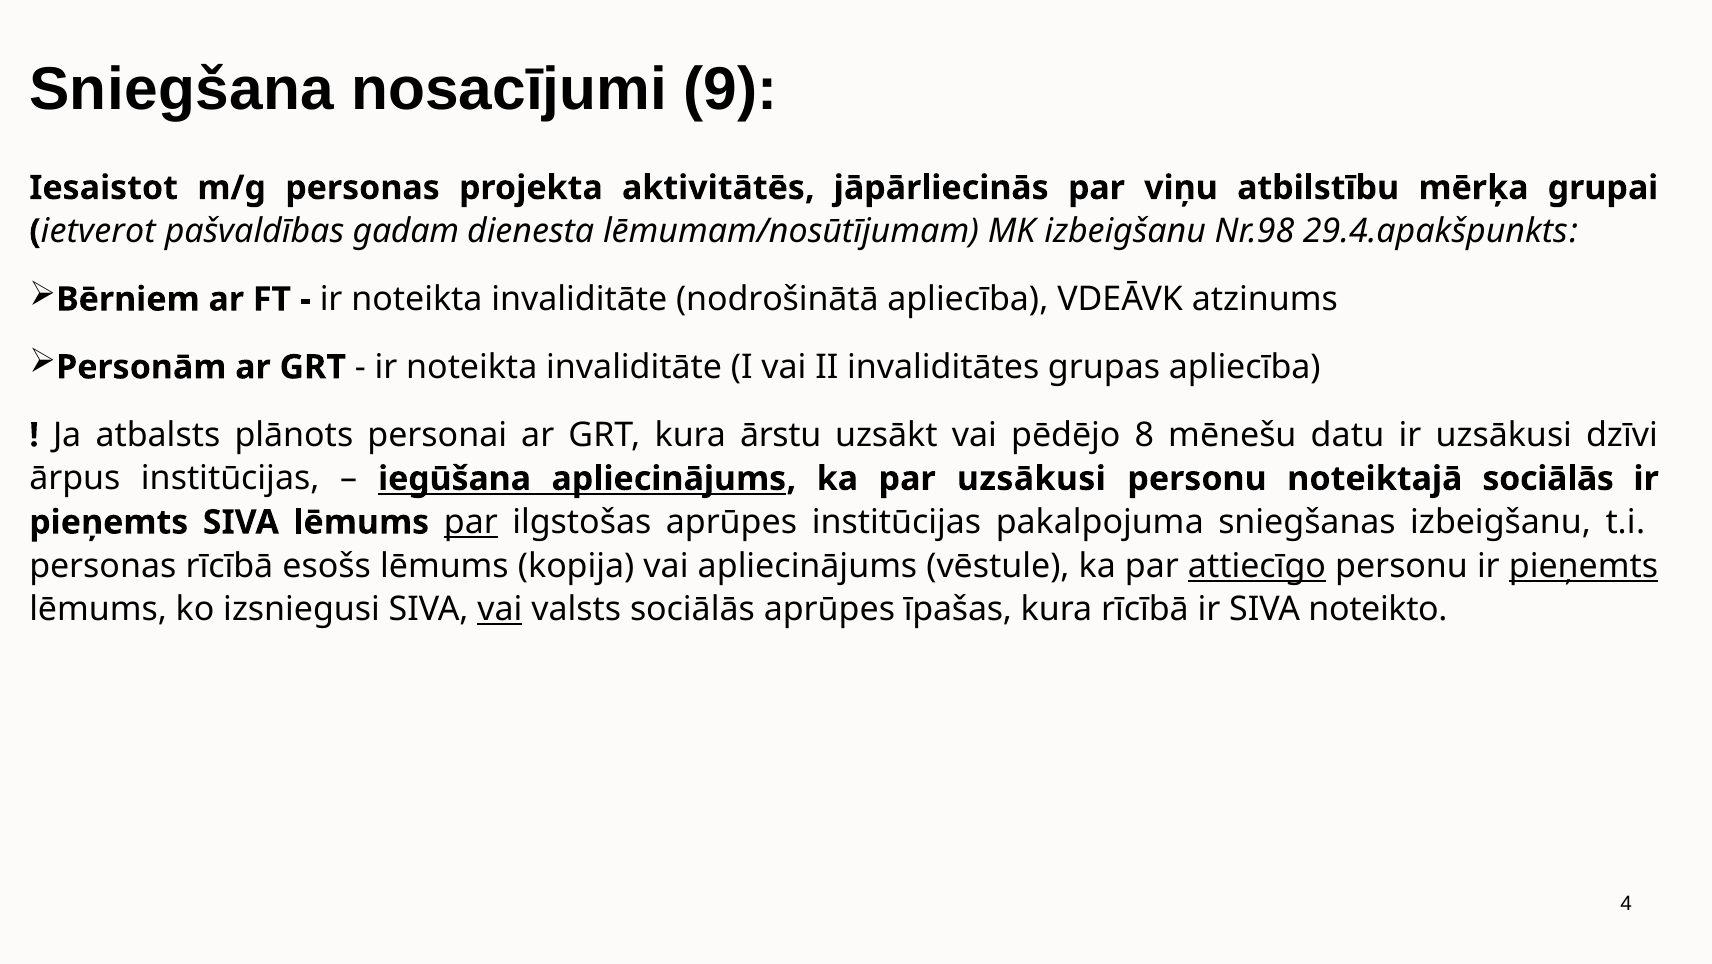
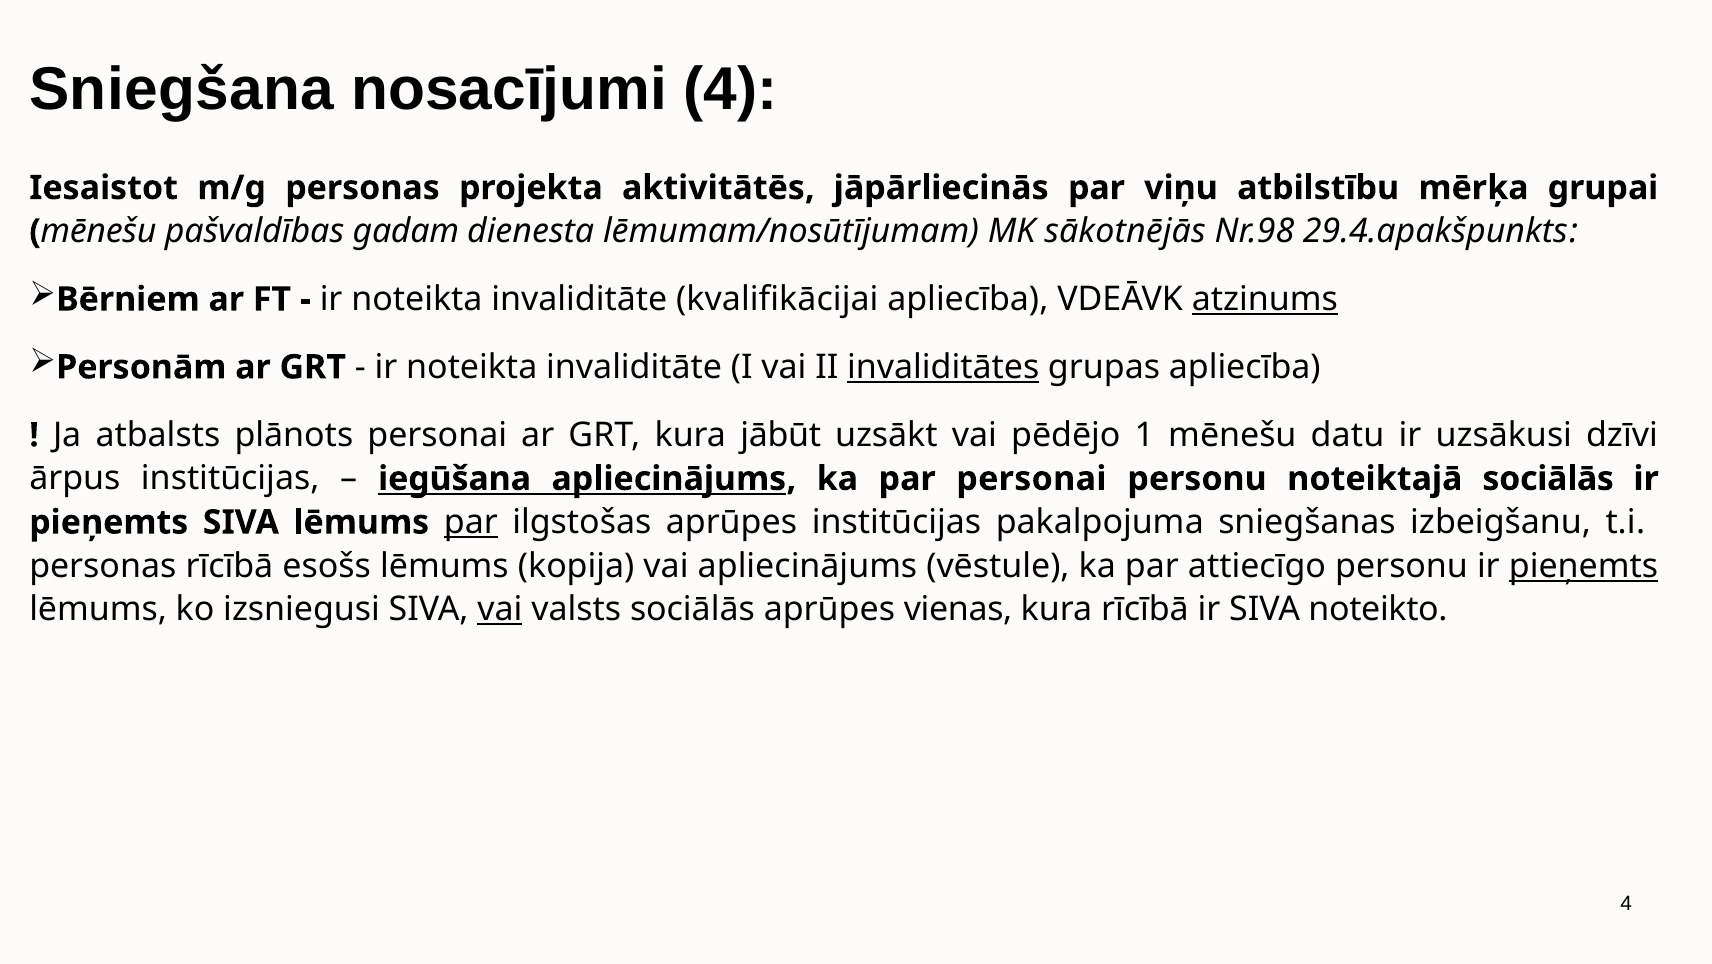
nosacījumi 9: 9 -> 4
ietverot at (98, 231): ietverot -> mēnešu
MK izbeigšanu: izbeigšanu -> sākotnējās
nodrošinātā: nodrošinātā -> kvalifikācijai
atzinums underline: none -> present
invaliditātes underline: none -> present
ārstu: ārstu -> jābūt
8: 8 -> 1
par uzsākusi: uzsākusi -> personai
attiecīgo underline: present -> none
īpašas: īpašas -> vienas
